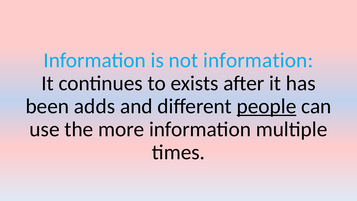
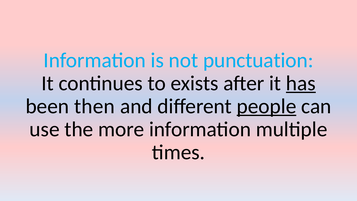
not information: information -> punctuation
has underline: none -> present
adds: adds -> then
